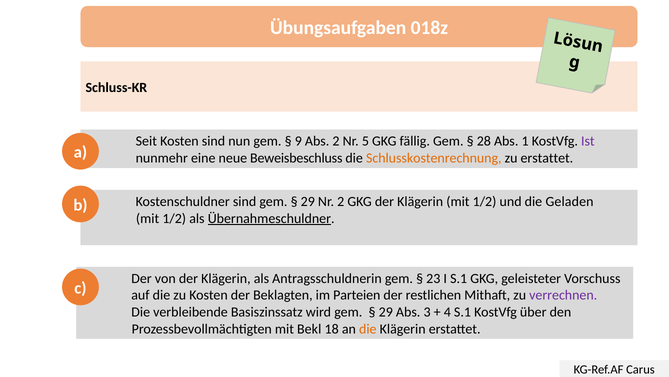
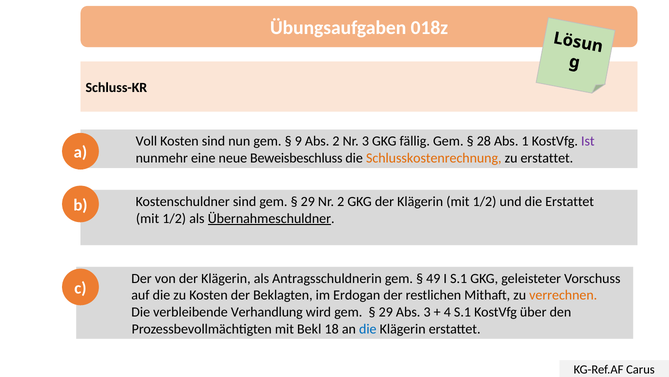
Seit: Seit -> Voll
Nr 5: 5 -> 3
die Geladen: Geladen -> Erstattet
23: 23 -> 49
Parteien: Parteien -> Erdogan
verrechnen colour: purple -> orange
Basiszinssatz: Basiszinssatz -> Verhandlung
die at (368, 328) colour: orange -> blue
